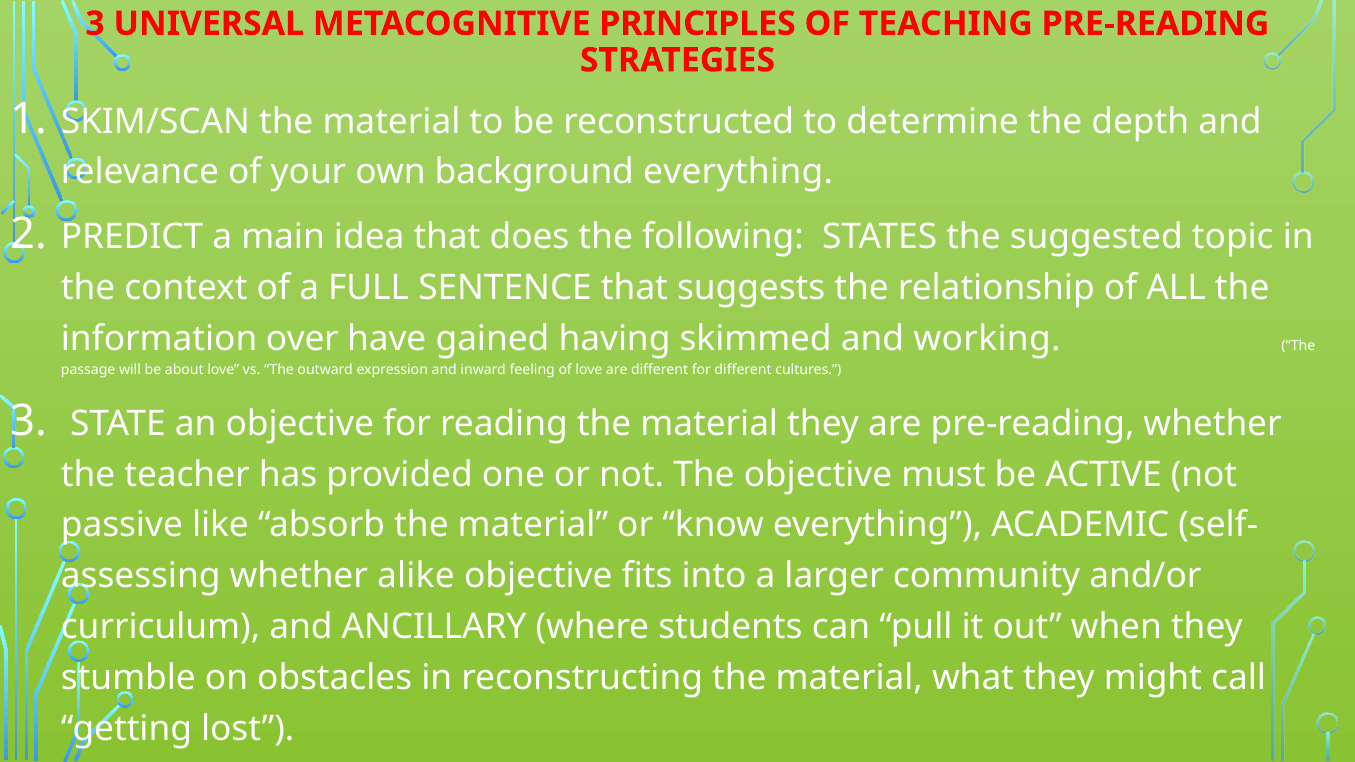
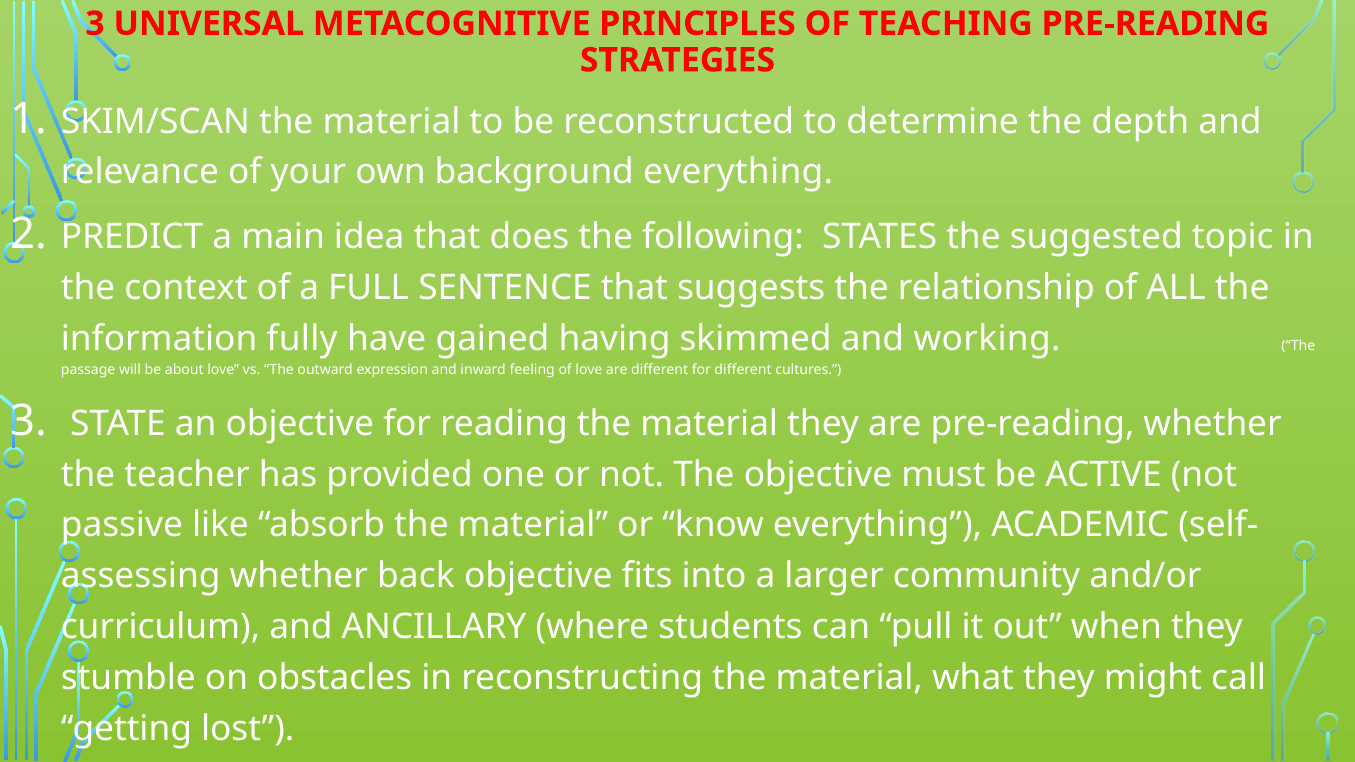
over: over -> fully
alike: alike -> back
